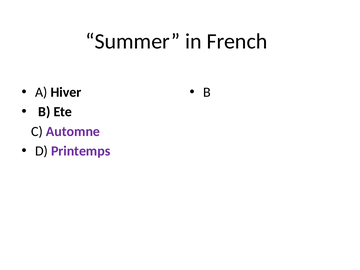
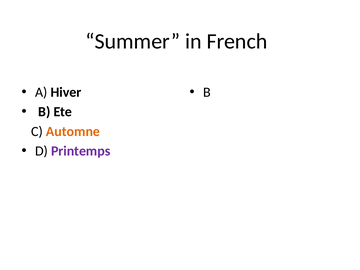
Automne colour: purple -> orange
